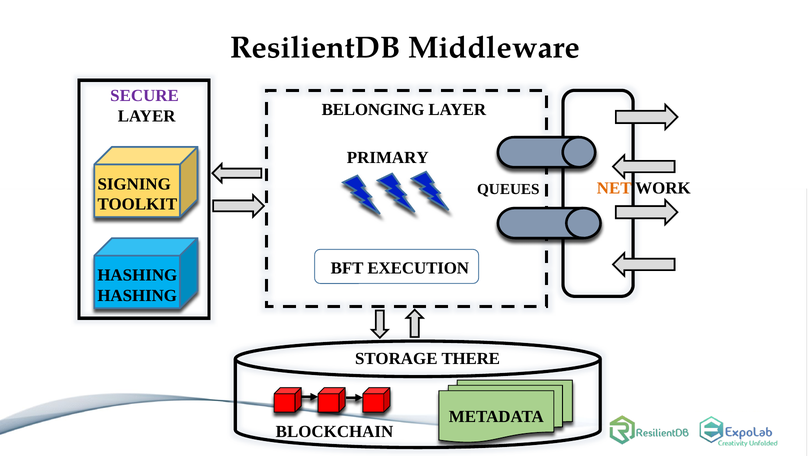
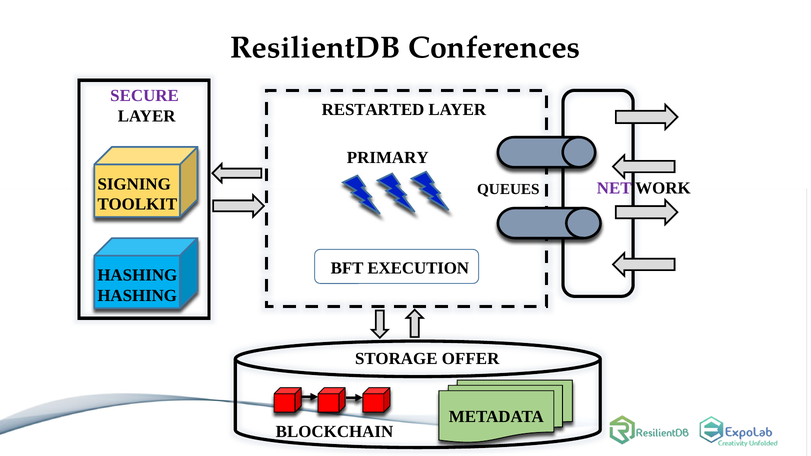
Middleware: Middleware -> Conferences
BELONGING: BELONGING -> RESTARTED
NET colour: orange -> purple
THERE: THERE -> OFFER
